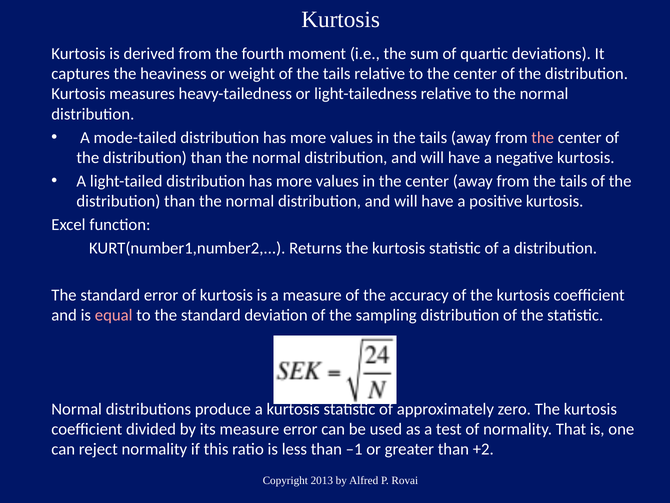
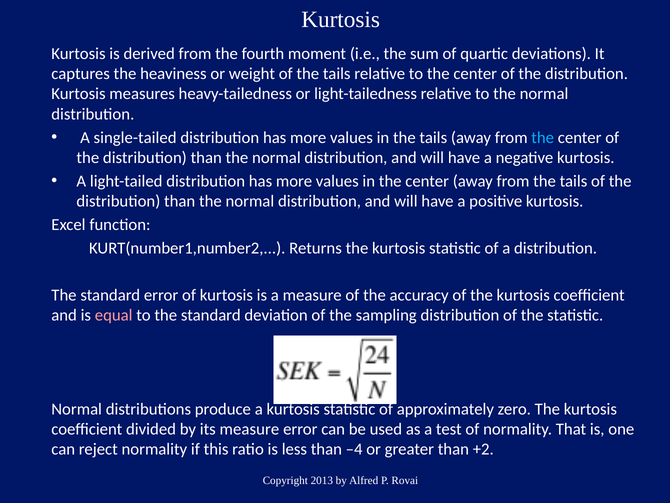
mode-tailed: mode-tailed -> single-tailed
the at (543, 137) colour: pink -> light blue
–1: –1 -> –4
